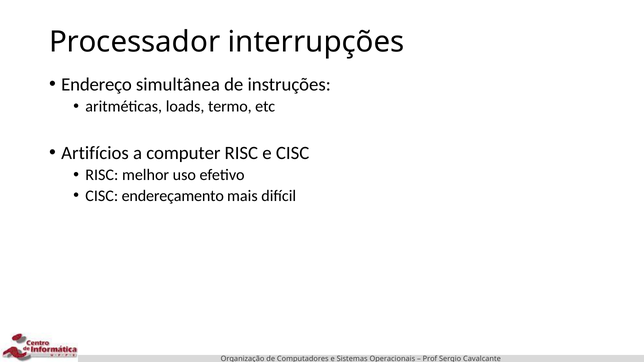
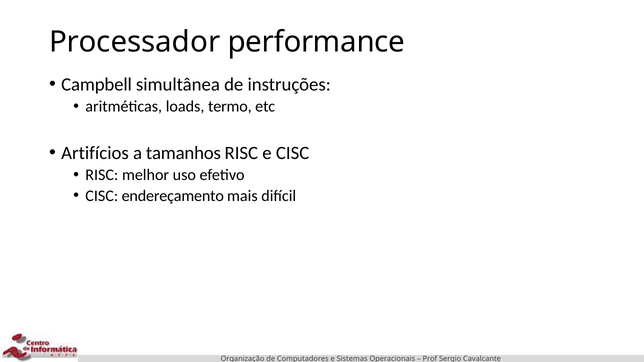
interrupções: interrupções -> performance
Endereço: Endereço -> Campbell
computer: computer -> tamanhos
